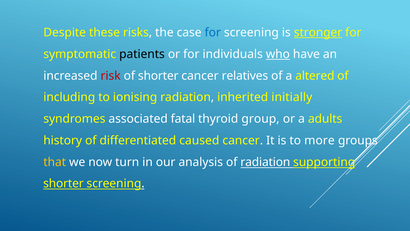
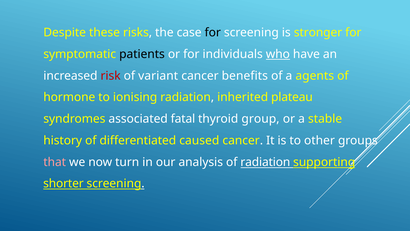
for at (213, 33) colour: blue -> black
stronger underline: present -> none
of shorter: shorter -> variant
relatives: relatives -> benefits
altered: altered -> agents
including: including -> hormone
initially: initially -> plateau
adults: adults -> stable
more: more -> other
that colour: yellow -> pink
